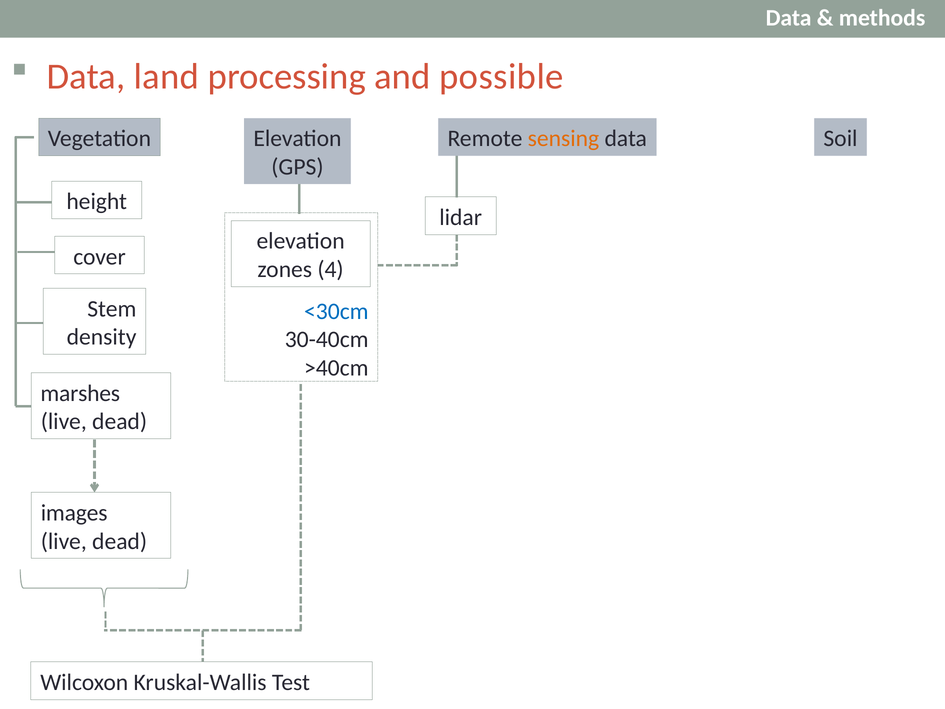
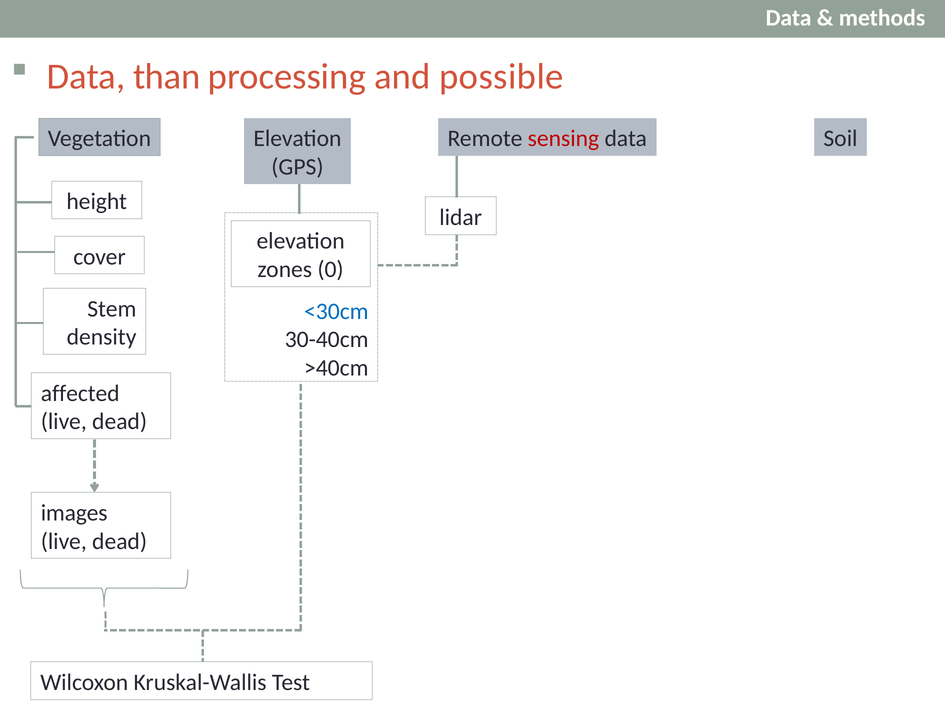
land: land -> than
sensing colour: orange -> red
4: 4 -> 0
marshes: marshes -> affected
